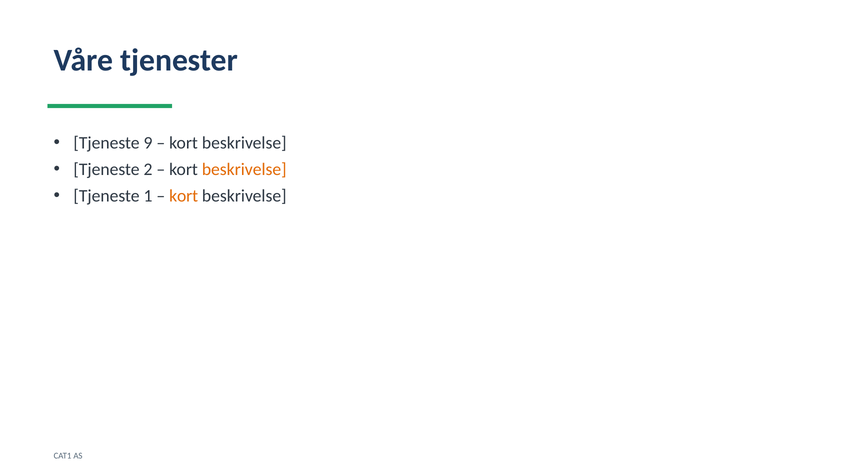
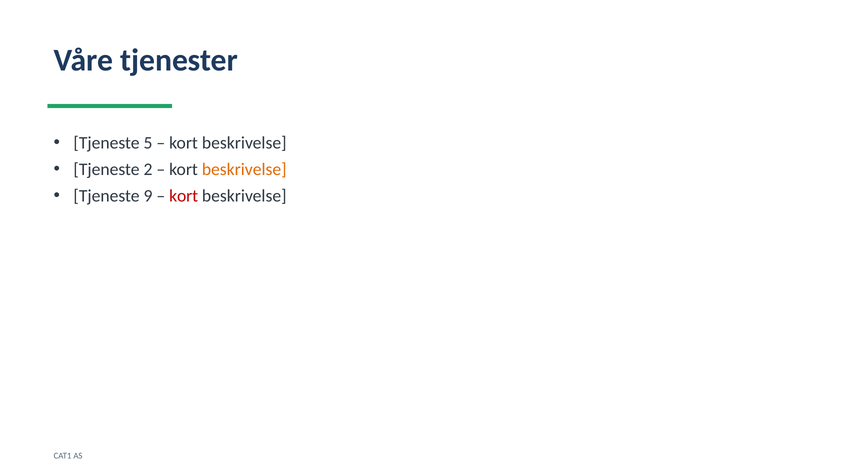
9: 9 -> 5
1: 1 -> 9
kort at (184, 196) colour: orange -> red
